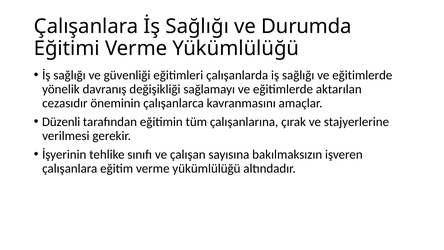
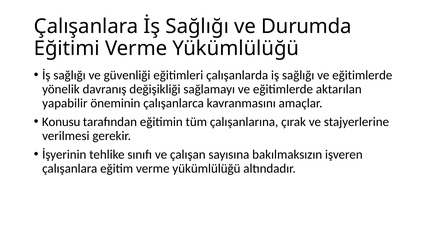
cezasıdır: cezasıdır -> yapabilir
Düzenli: Düzenli -> Konusu
